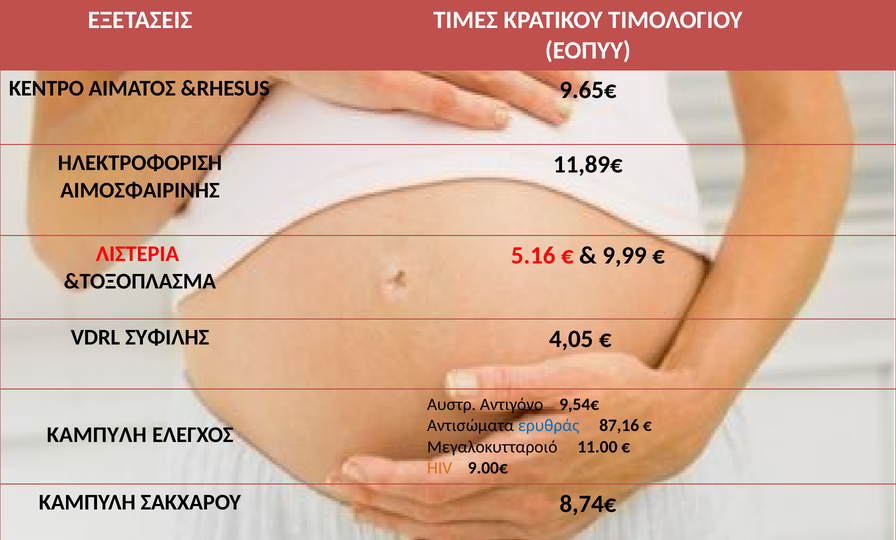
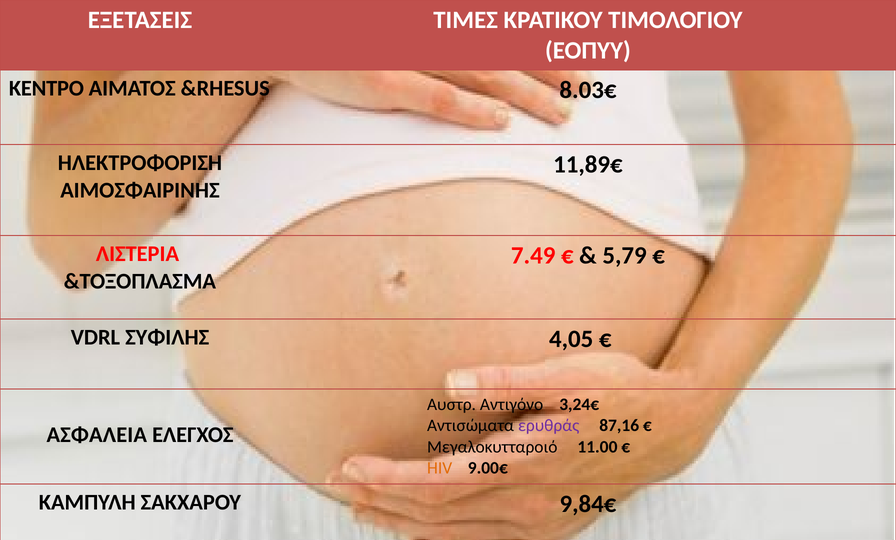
9.65€: 9.65€ -> 8.03€
5.16: 5.16 -> 7.49
9,99: 9,99 -> 5,79
9,54€: 9,54€ -> 3,24€
ερυθράς colour: blue -> purple
ΚΑΜΠΥΛΗ at (97, 435): ΚΑΜΠΥΛΗ -> ΑΣΦΑΛΕΙΑ
8,74€: 8,74€ -> 9,84€
